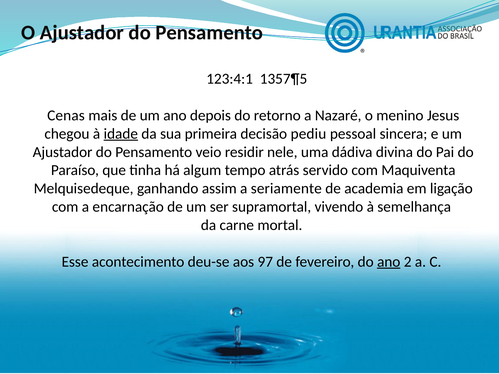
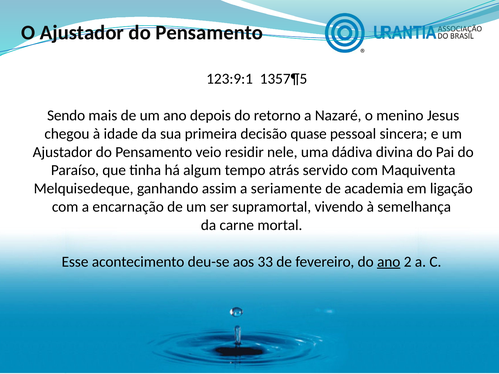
123:4:1: 123:4:1 -> 123:9:1
Cenas: Cenas -> Sendo
idade underline: present -> none
pediu: pediu -> quase
97: 97 -> 33
